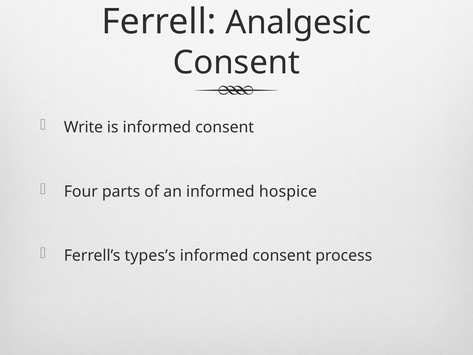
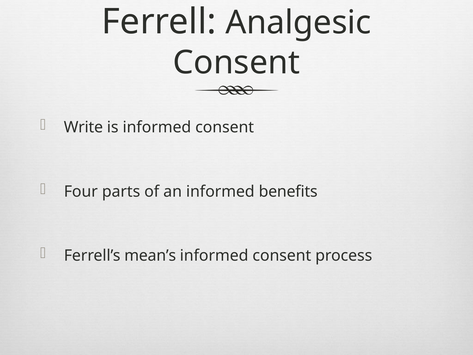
hospice: hospice -> benefits
types’s: types’s -> mean’s
